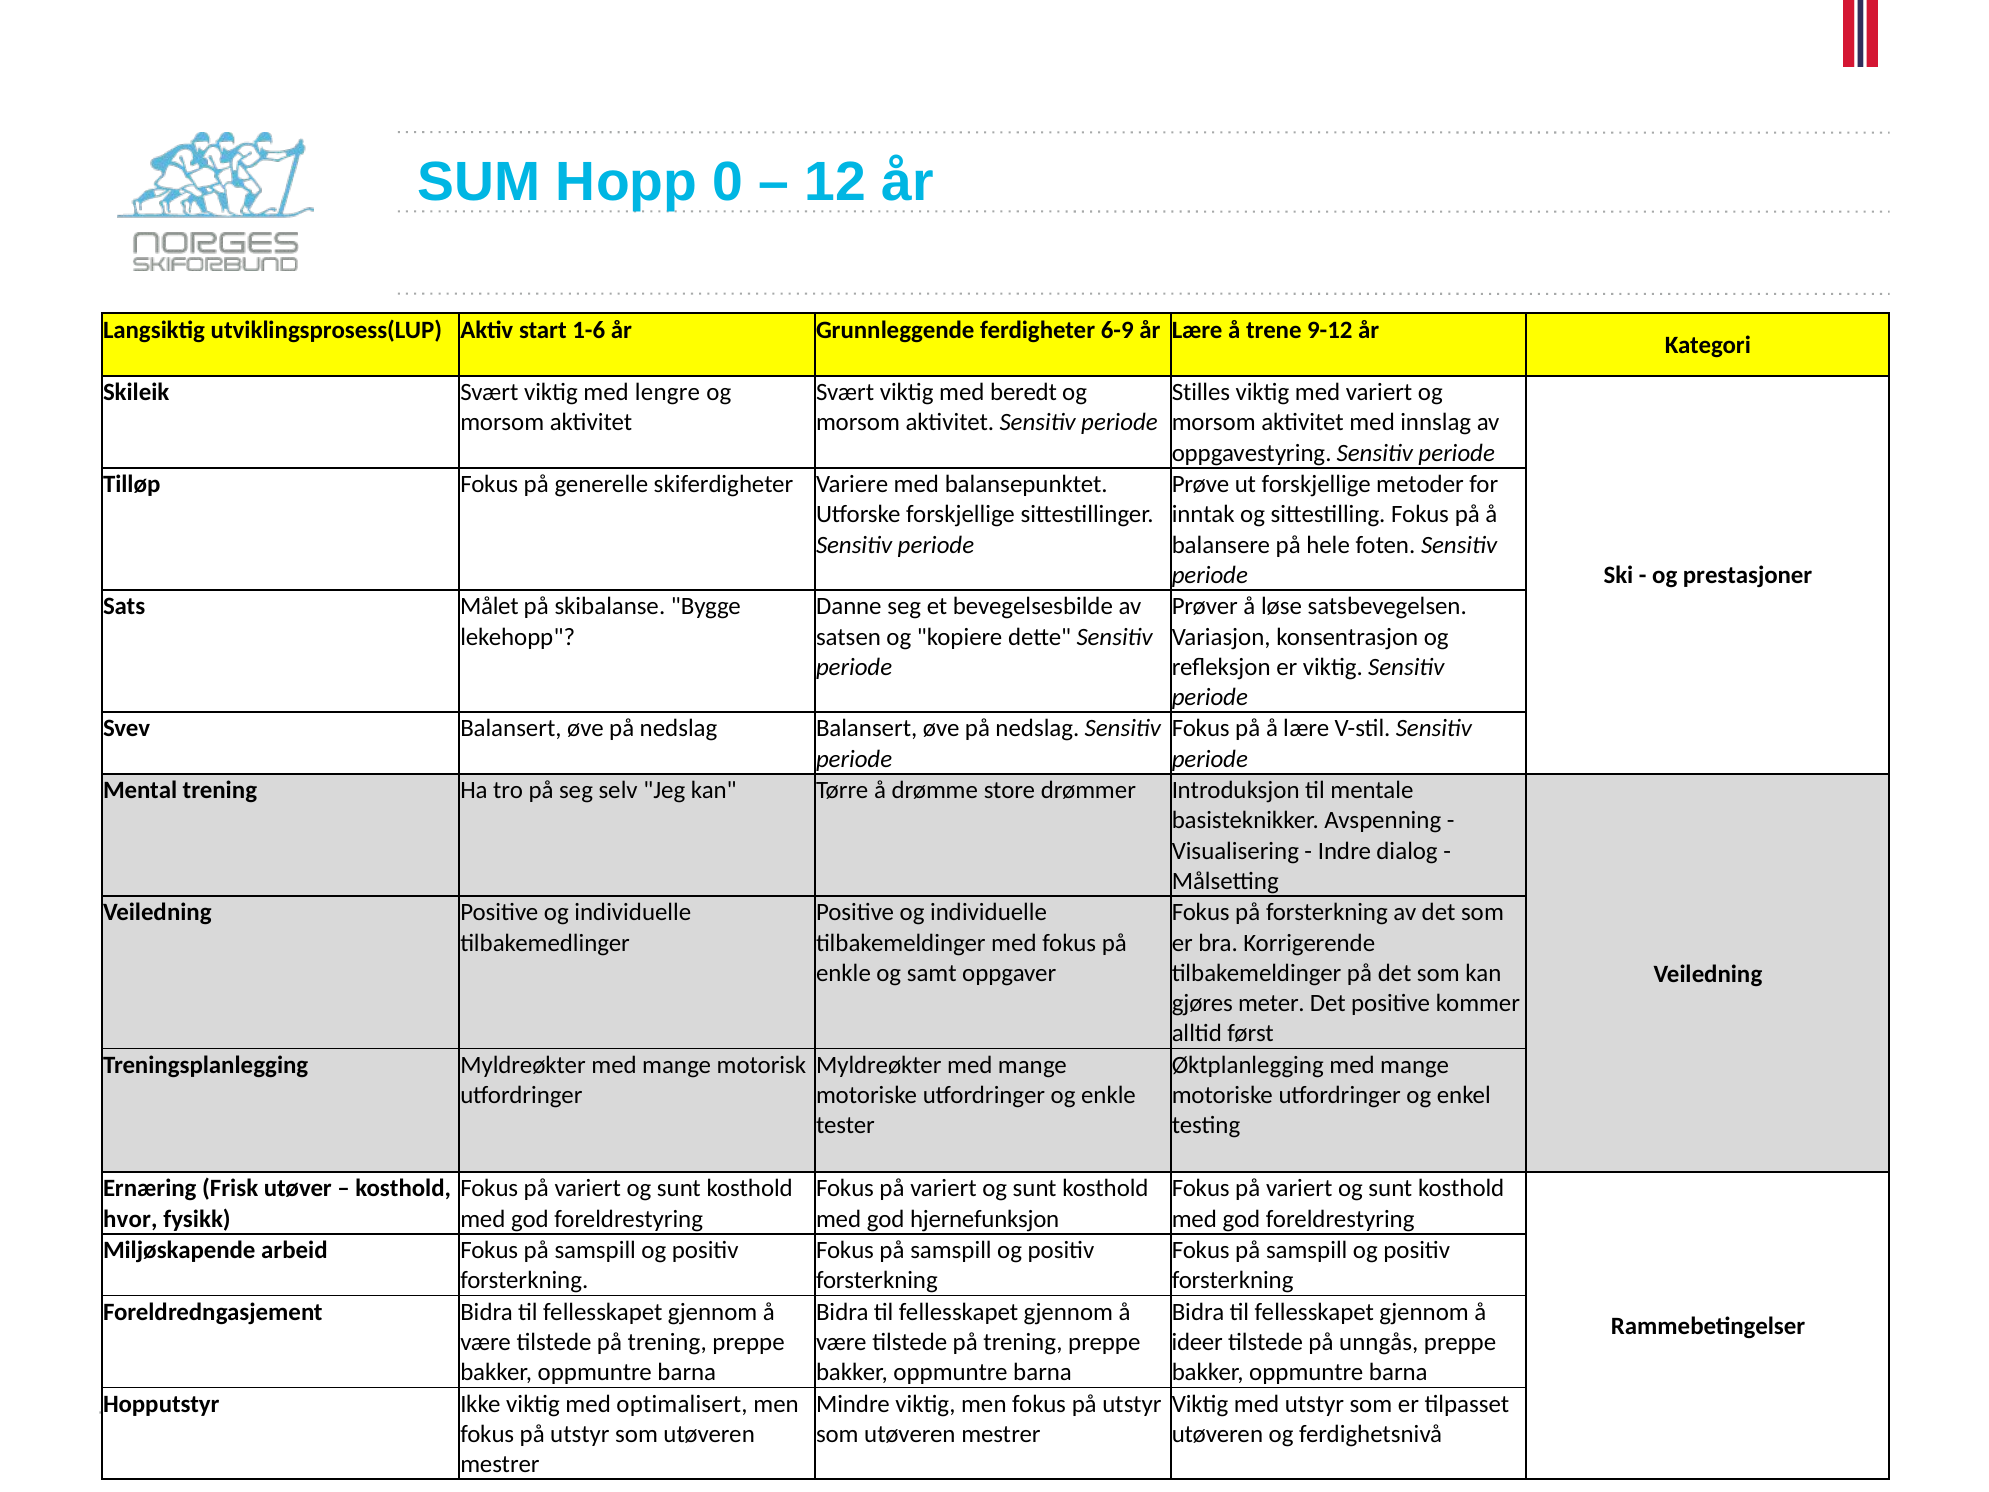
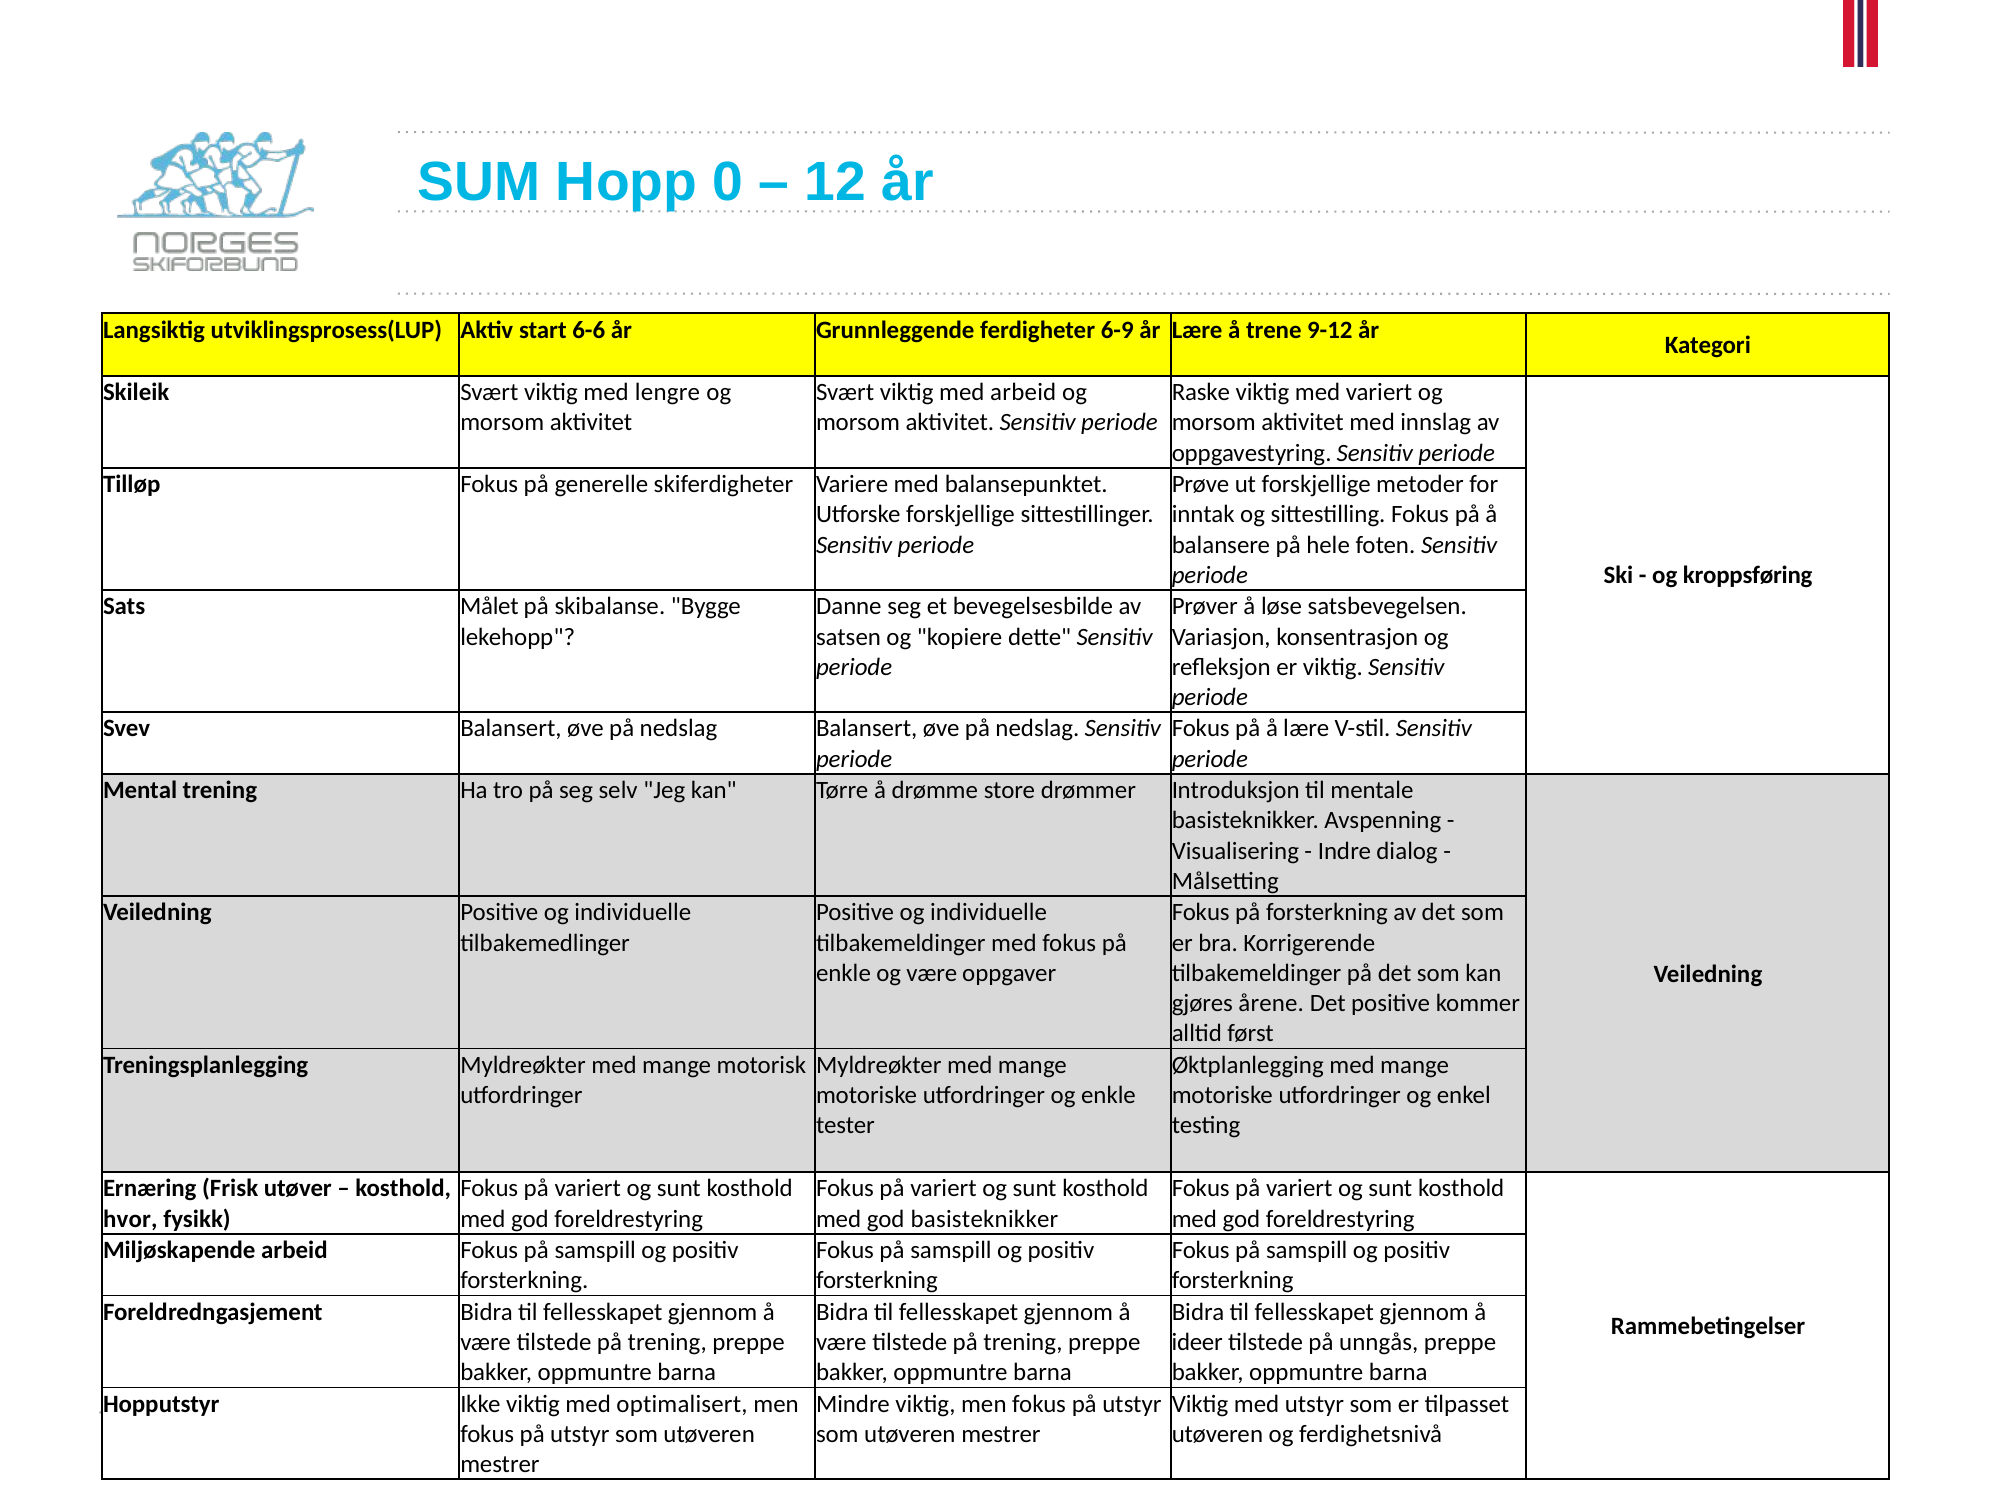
1-6: 1-6 -> 6-6
med beredt: beredt -> arbeid
Stilles: Stilles -> Raske
prestasjoner: prestasjoner -> kroppsføring
og samt: samt -> være
meter: meter -> årene
god hjernefunksjon: hjernefunksjon -> basisteknikker
